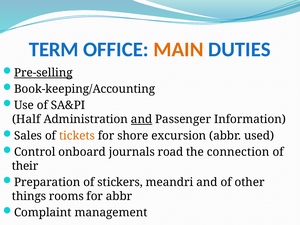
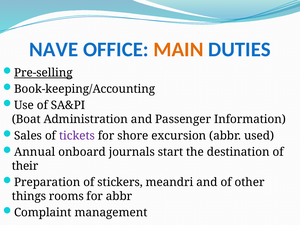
TERM: TERM -> NAVE
Half: Half -> Boat
and at (142, 119) underline: present -> none
tickets colour: orange -> purple
Control: Control -> Annual
road: road -> start
connection: connection -> destination
